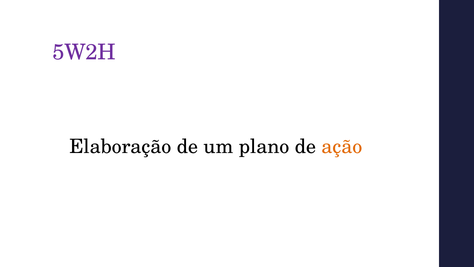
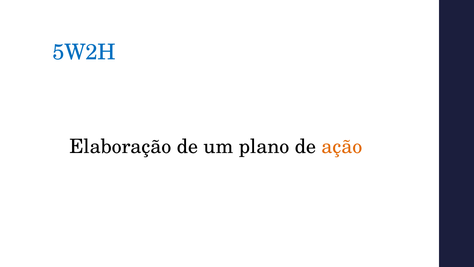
5W2H colour: purple -> blue
